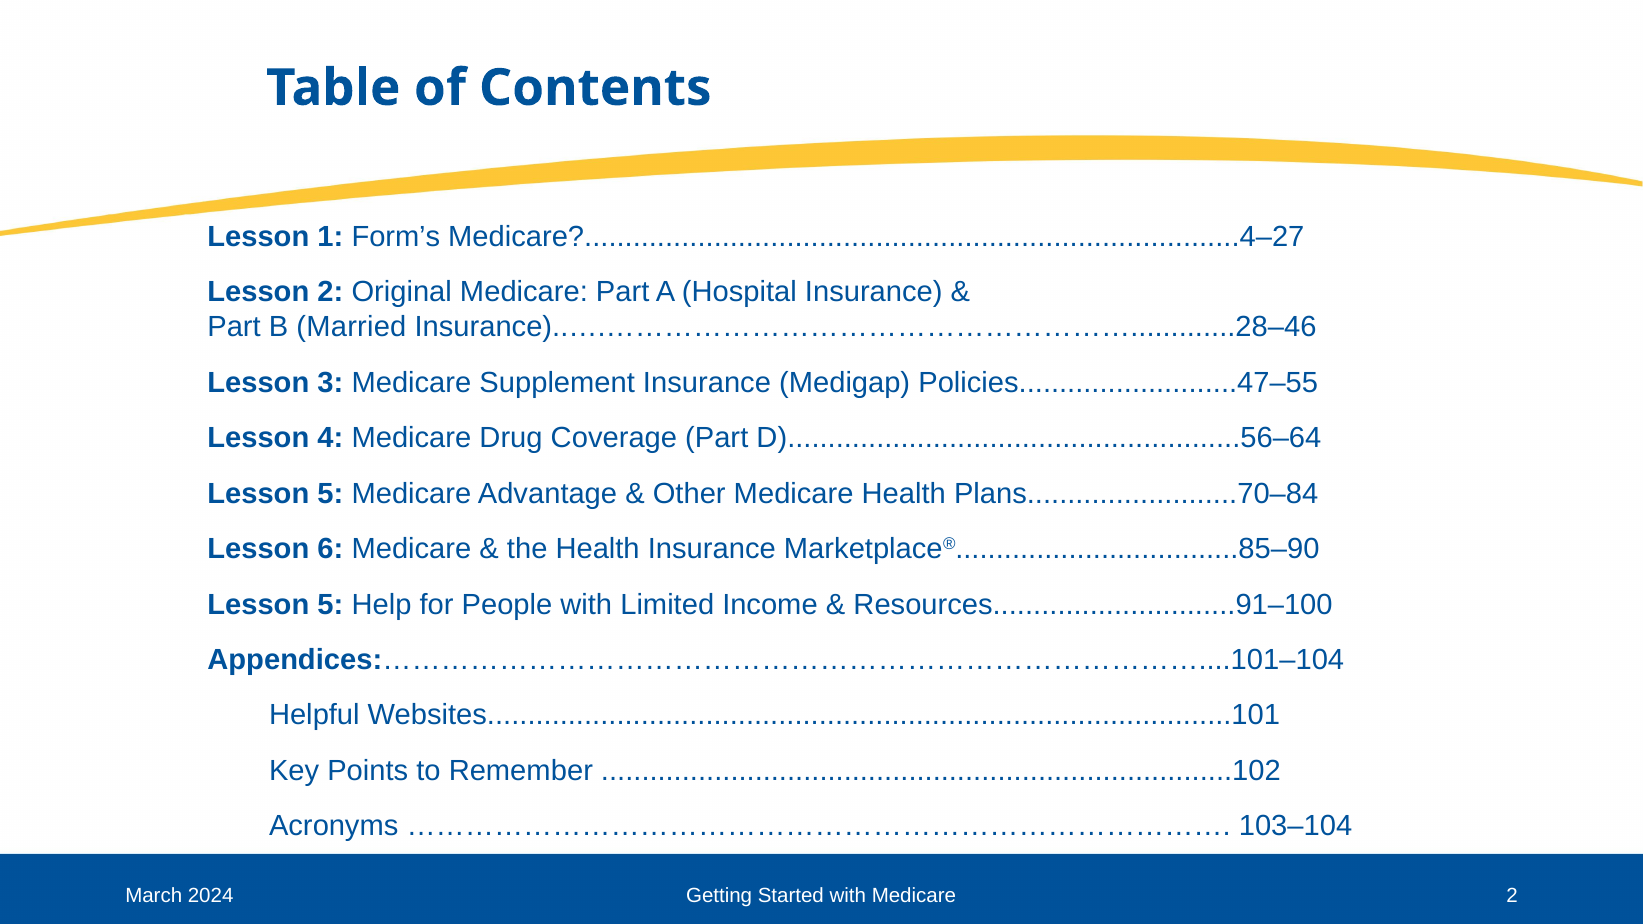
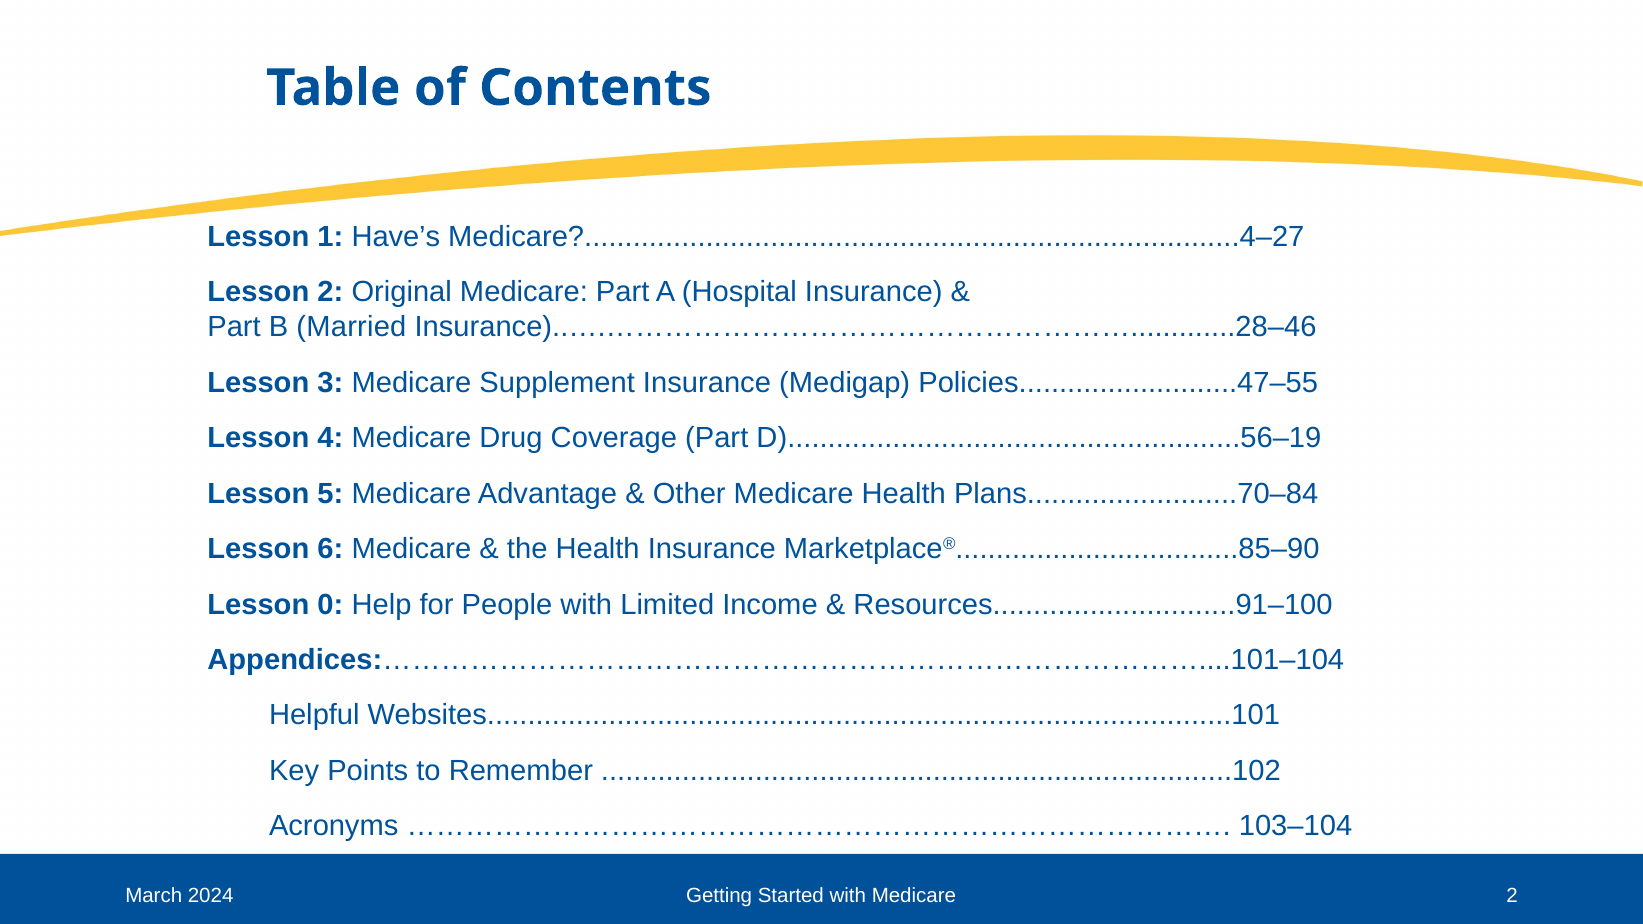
Form’s: Form’s -> Have’s
D)........................................................56–64: D)........................................................56–64 -> D)........................................................56–19
5 at (330, 605): 5 -> 0
